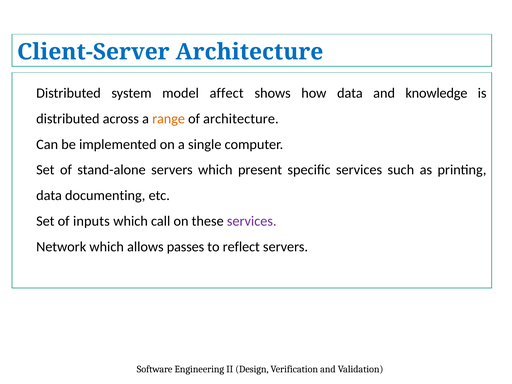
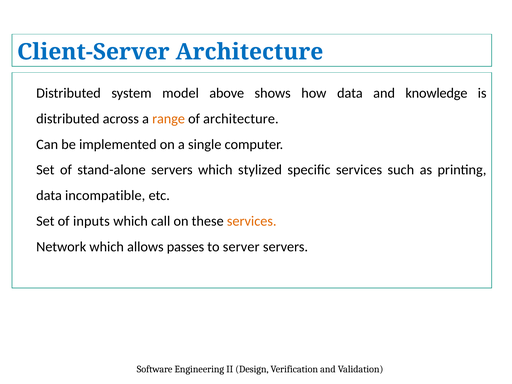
affect: affect -> above
present: present -> stylized
documenting: documenting -> incompatible
services at (252, 221) colour: purple -> orange
reflect: reflect -> server
